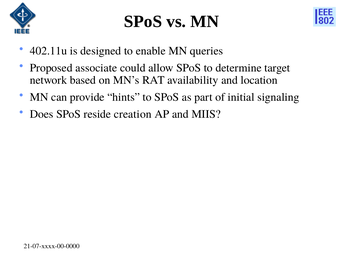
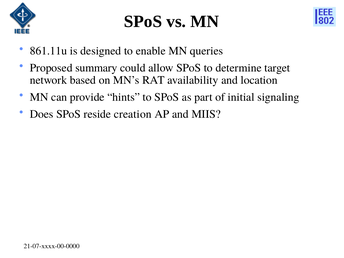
402.11u: 402.11u -> 861.11u
associate: associate -> summary
